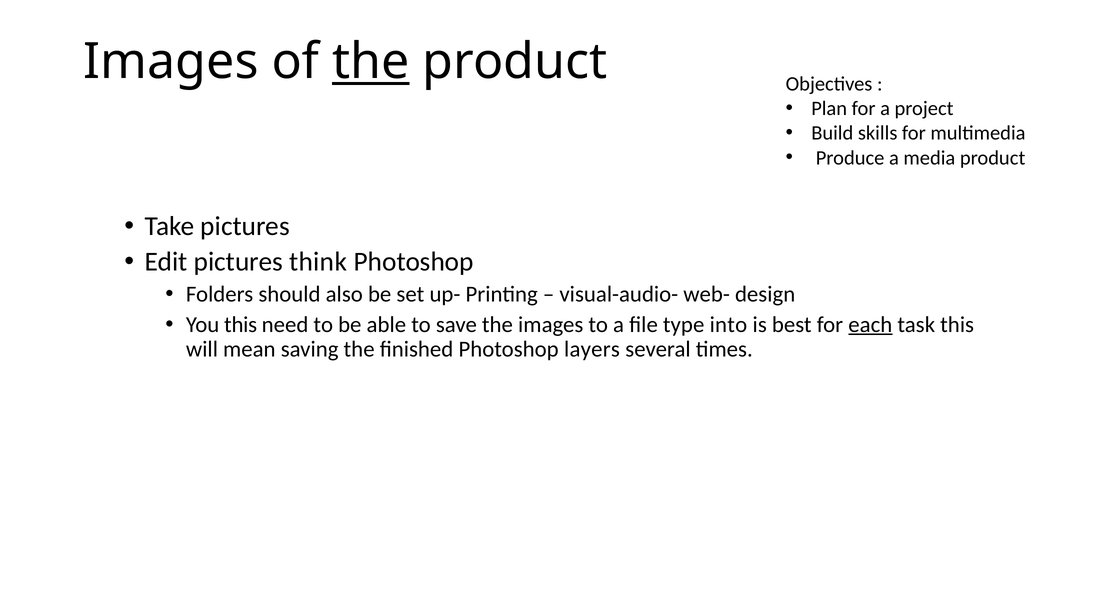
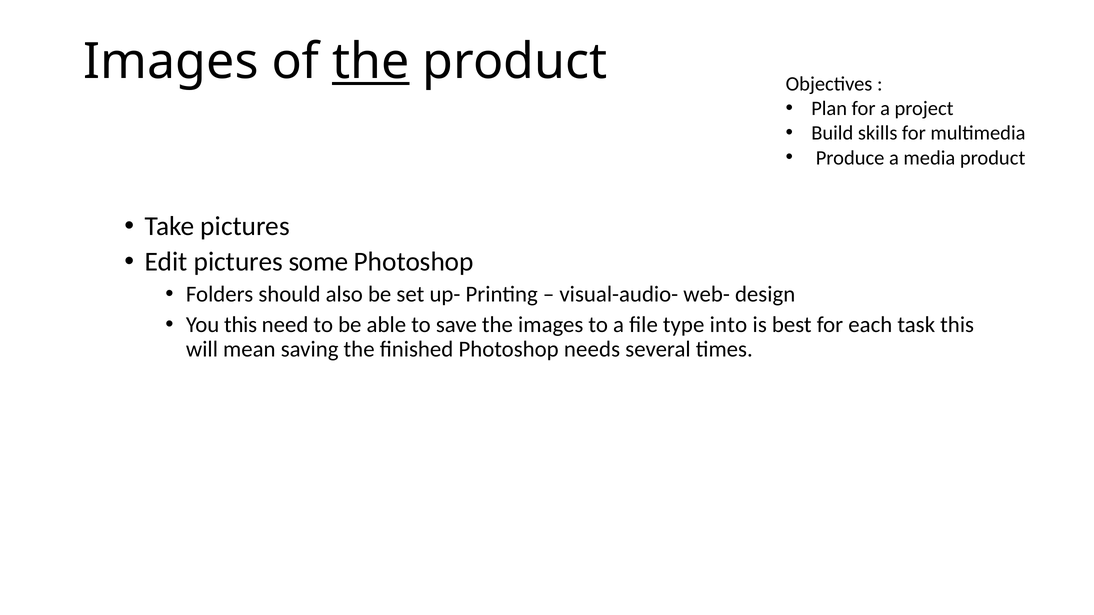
think: think -> some
each underline: present -> none
layers: layers -> needs
